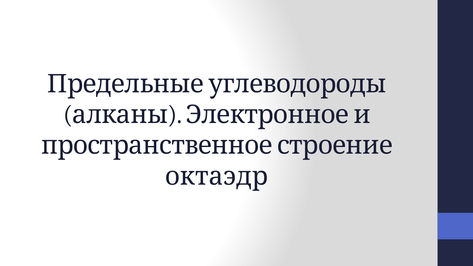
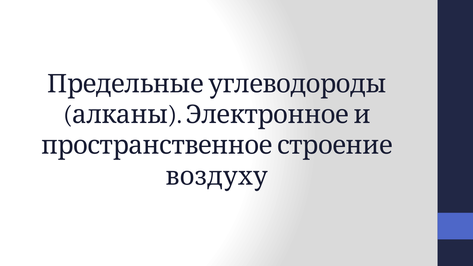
октаэдр: октаэдр -> воздуху
